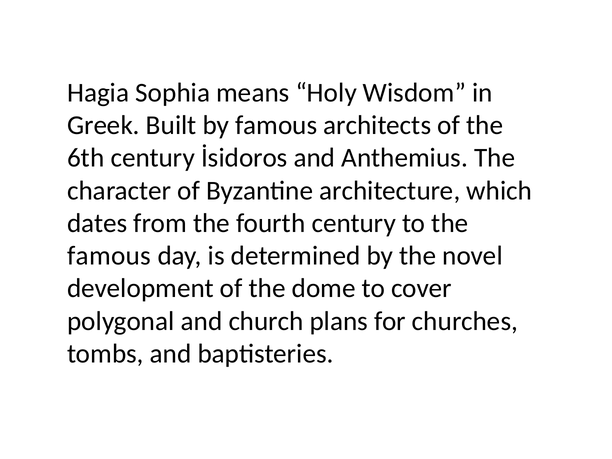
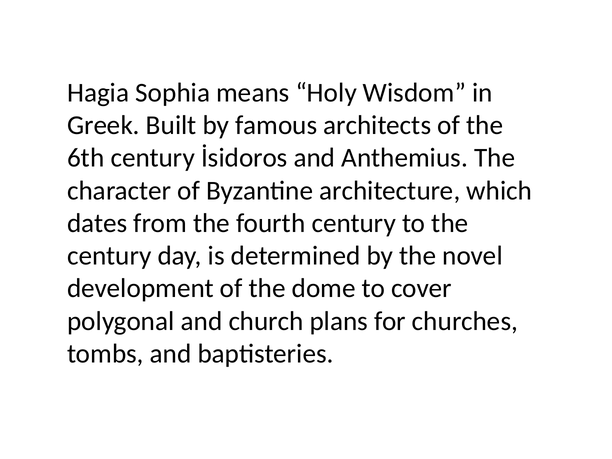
famous at (109, 256): famous -> century
